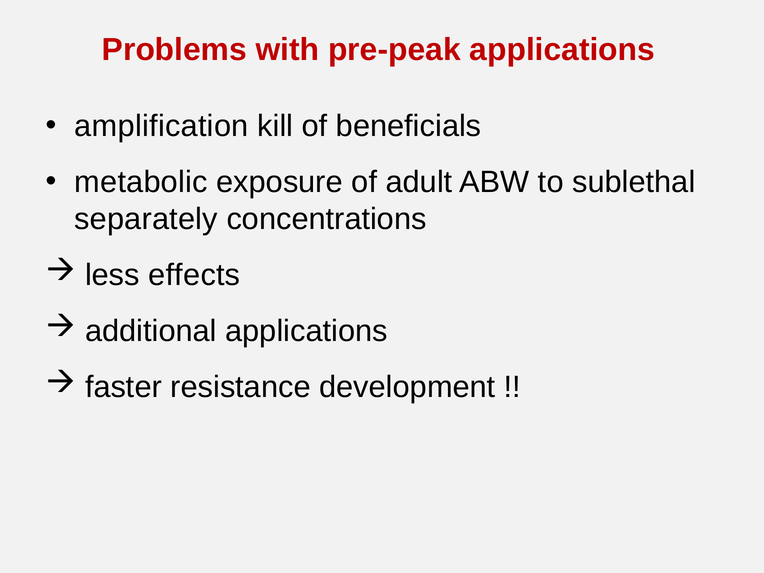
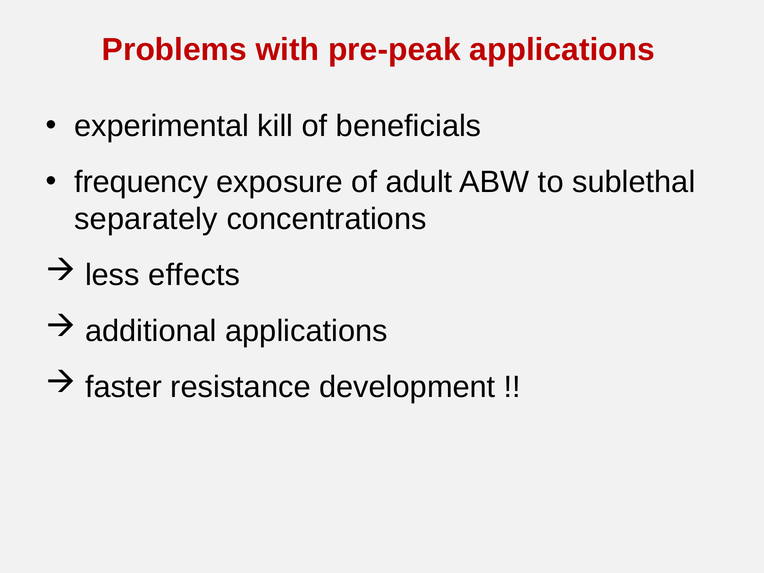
amplification: amplification -> experimental
metabolic: metabolic -> frequency
